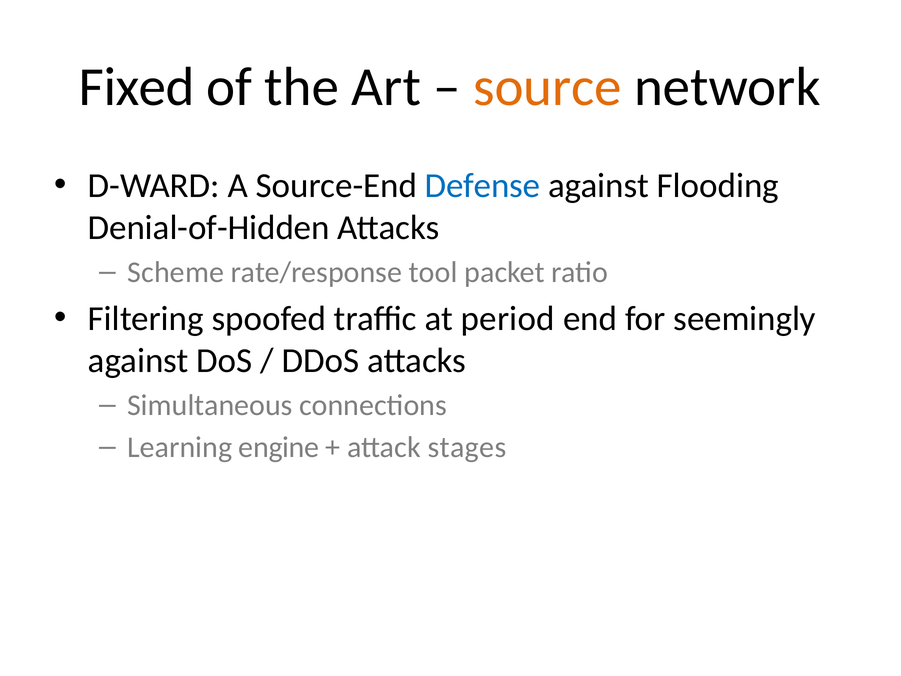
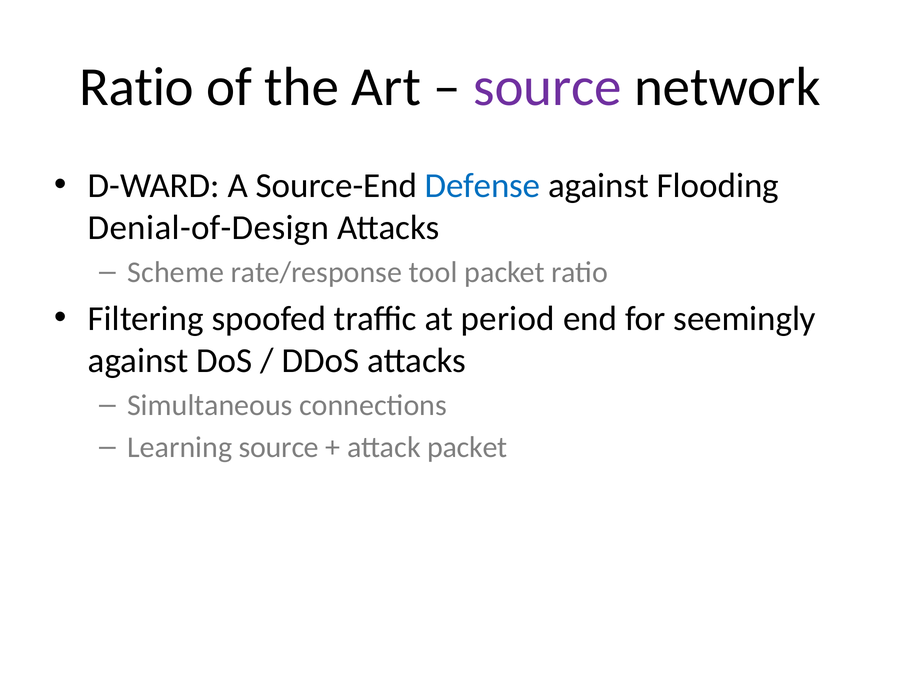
Fixed at (137, 87): Fixed -> Ratio
source at (547, 87) colour: orange -> purple
Denial-of-Hidden: Denial-of-Hidden -> Denial-of-Design
Learning engine: engine -> source
attack stages: stages -> packet
